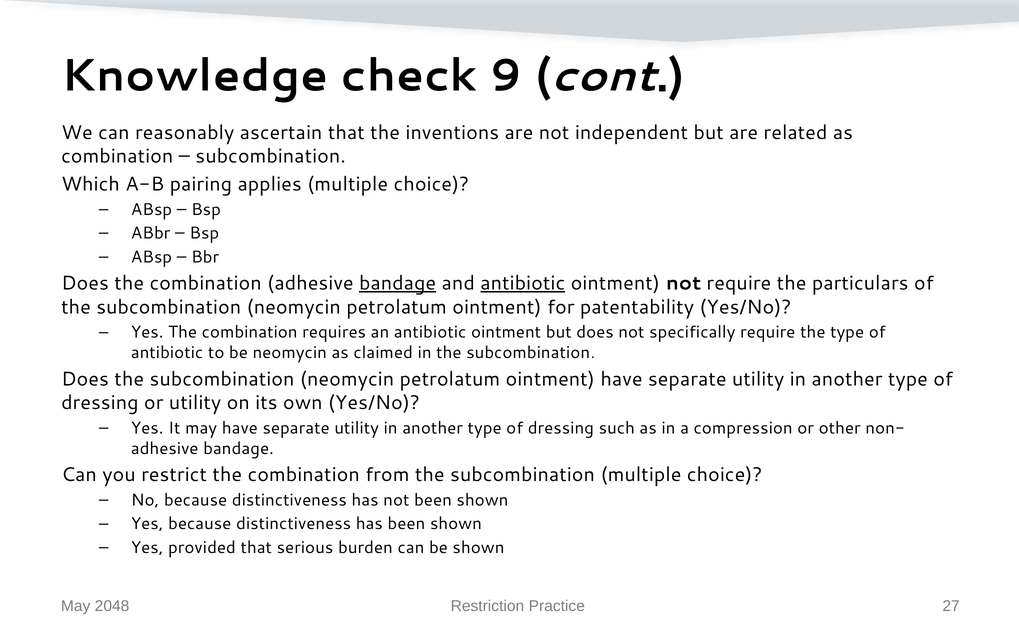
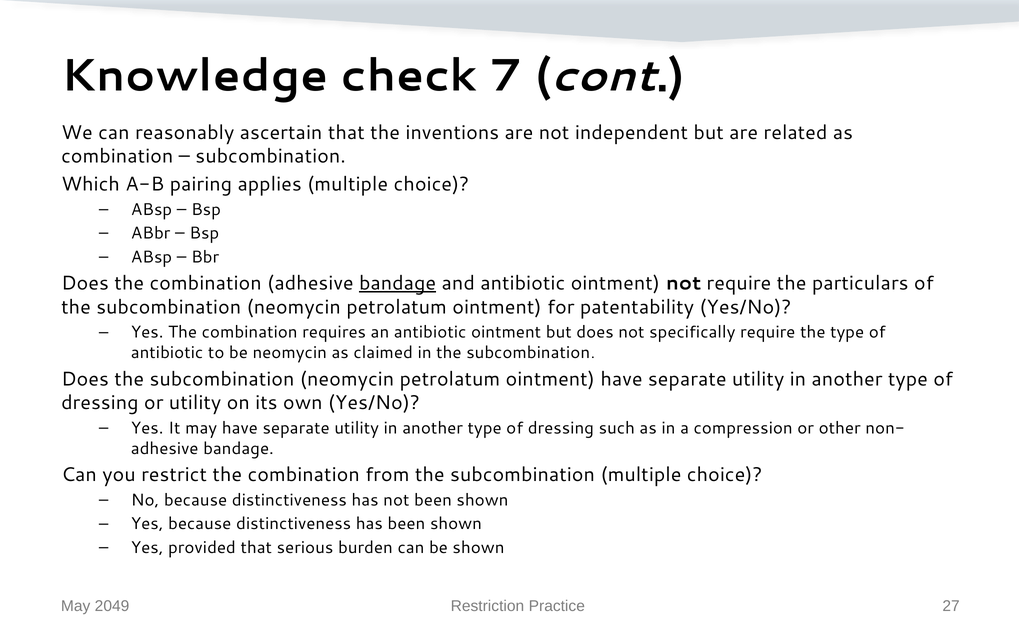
9: 9 -> 7
antibiotic at (523, 283) underline: present -> none
2048: 2048 -> 2049
